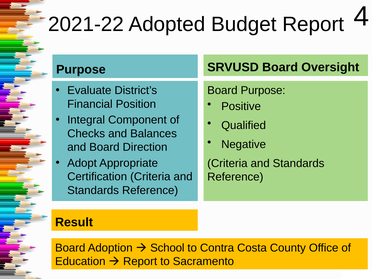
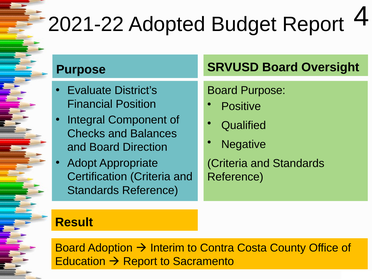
School: School -> Interim
